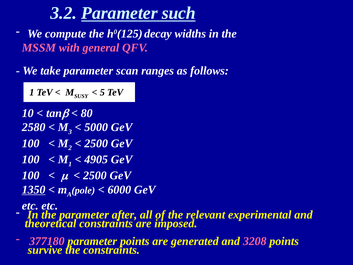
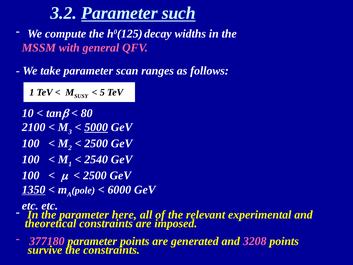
2580: 2580 -> 2100
5000 underline: none -> present
4905: 4905 -> 2540
after: after -> here
